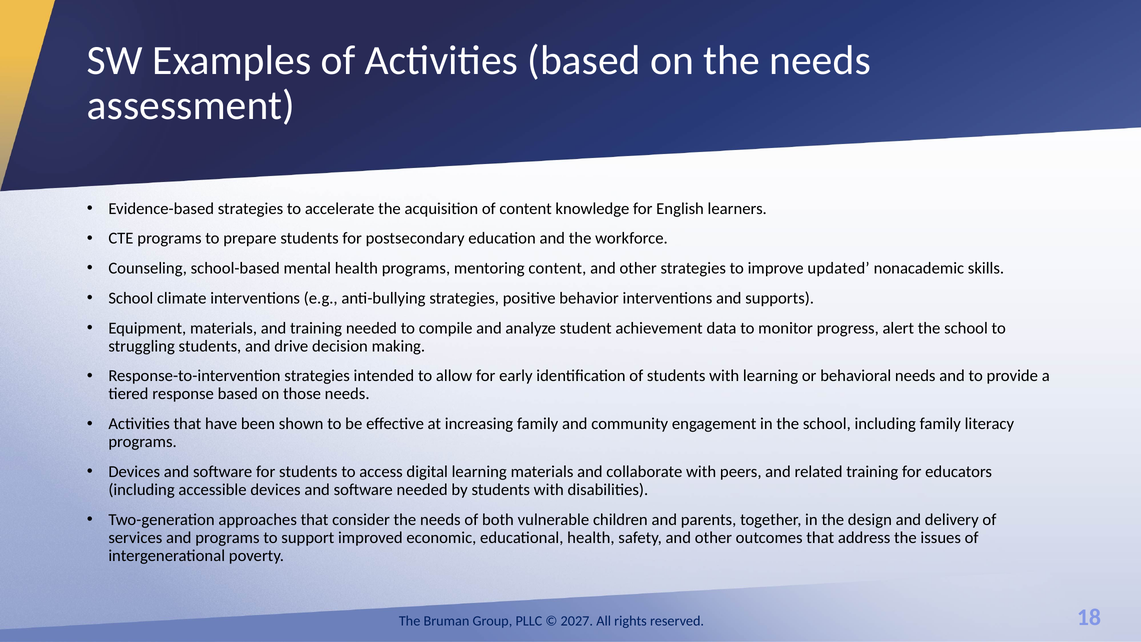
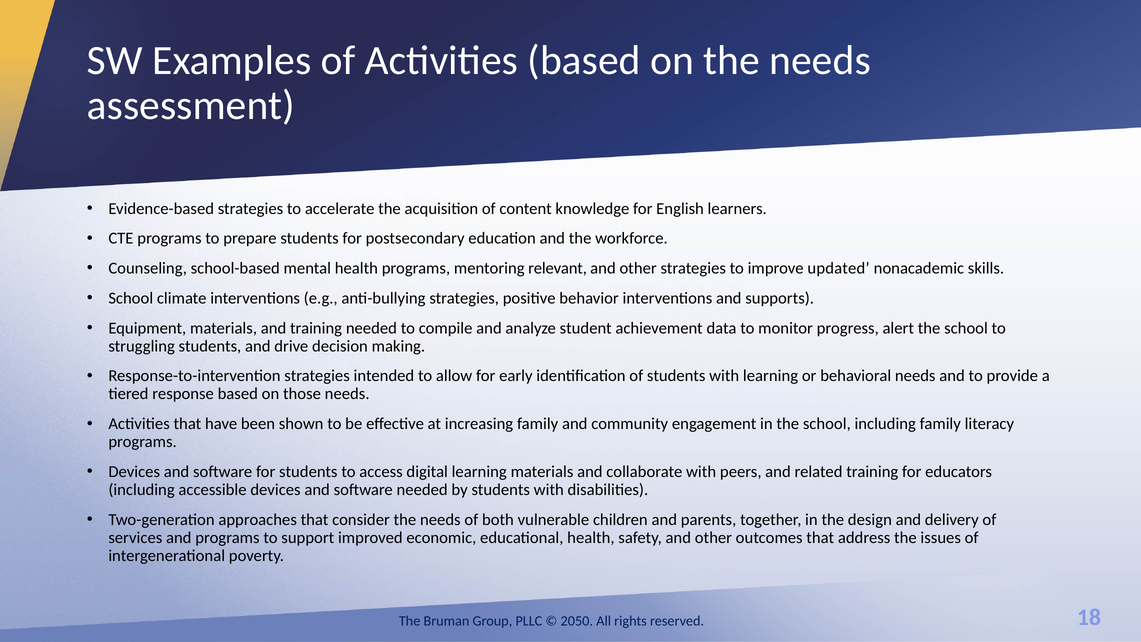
mentoring content: content -> relevant
2027: 2027 -> 2050
